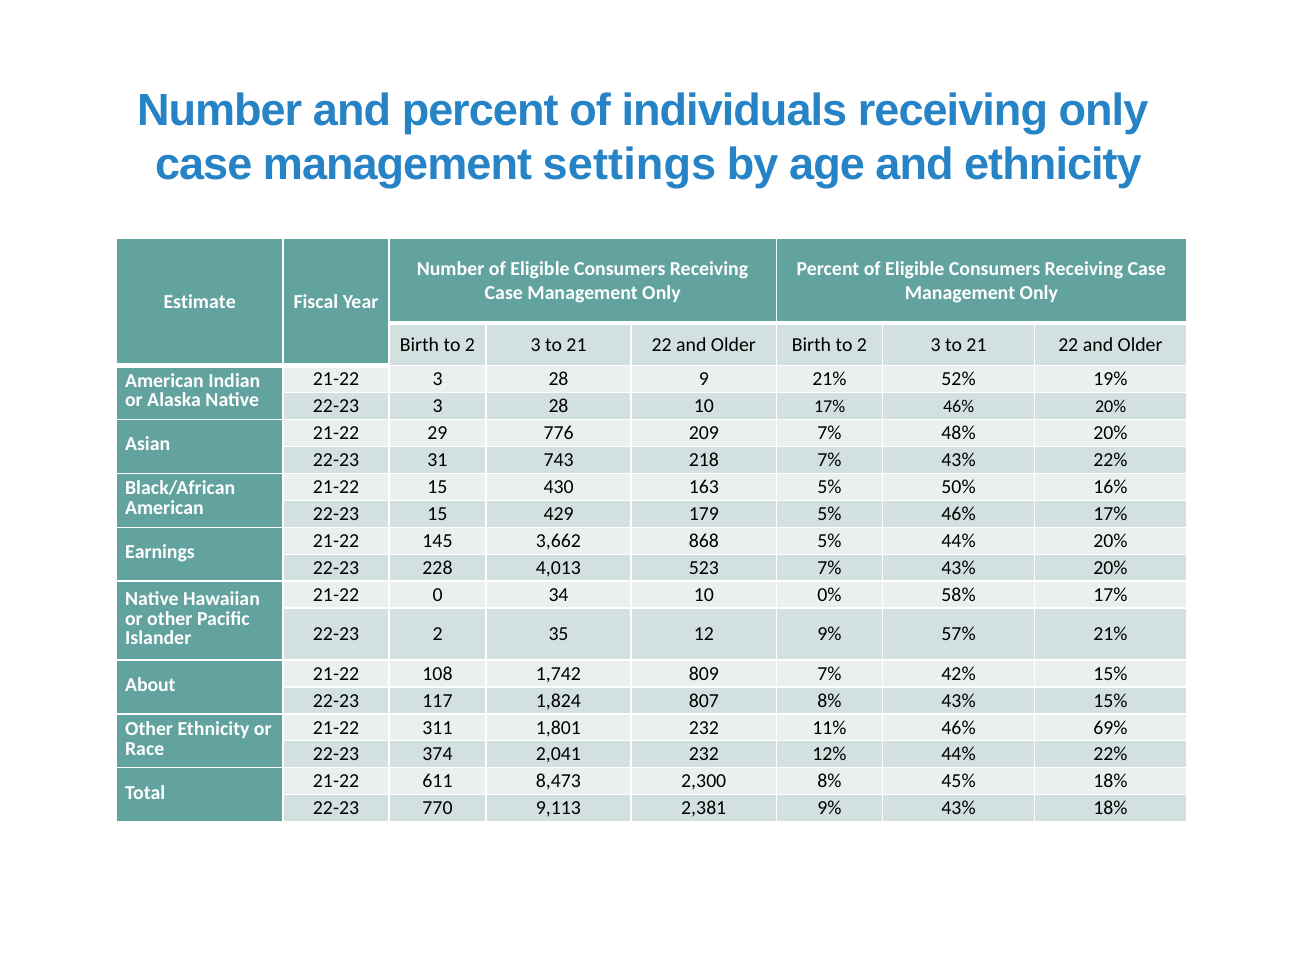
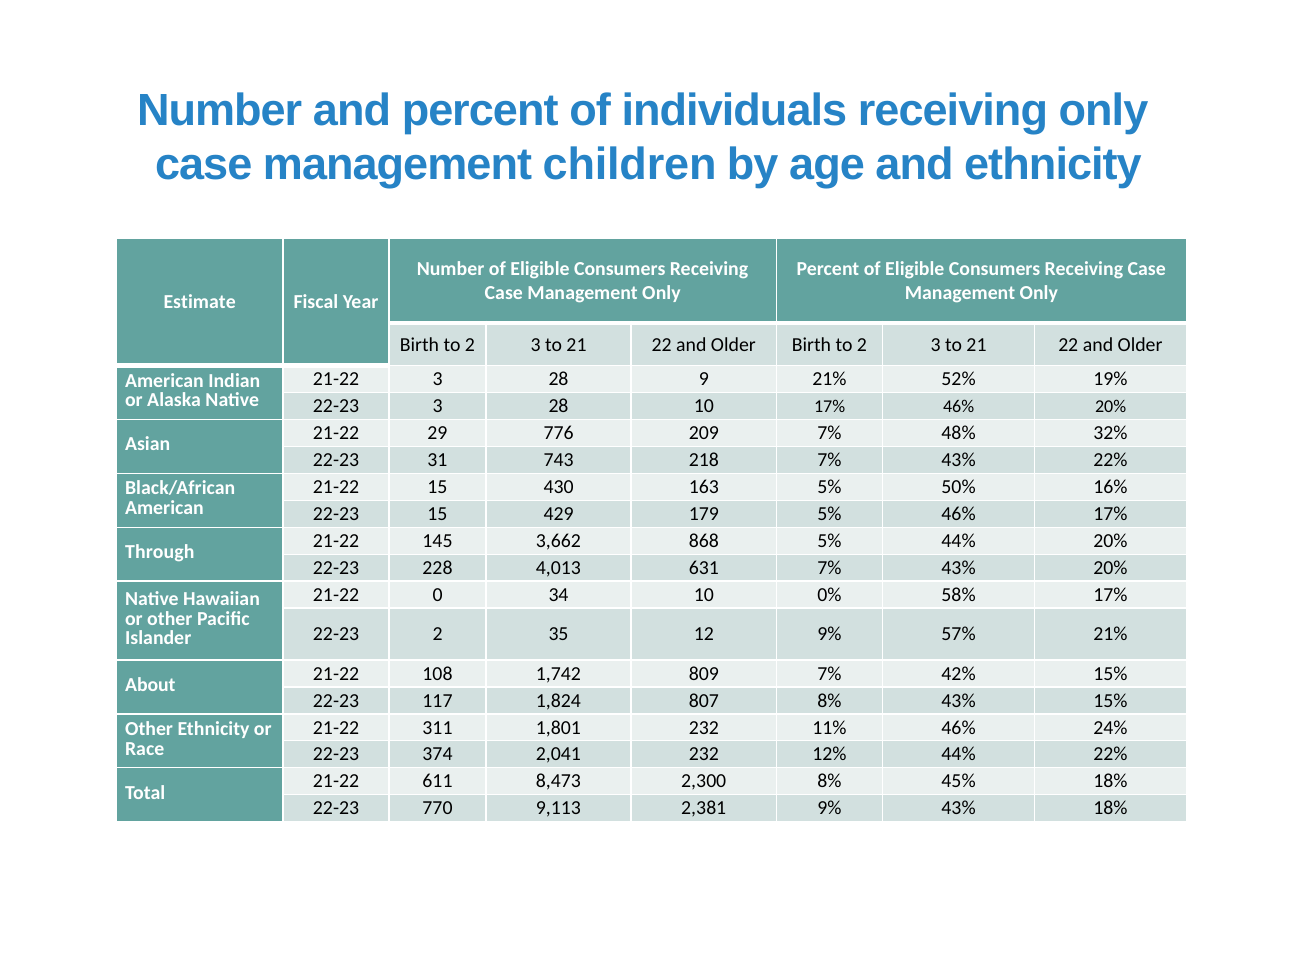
settings: settings -> children
48% 20%: 20% -> 32%
Earnings: Earnings -> Through
523: 523 -> 631
69%: 69% -> 24%
